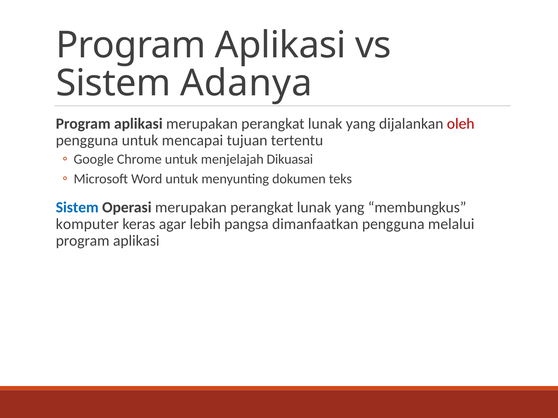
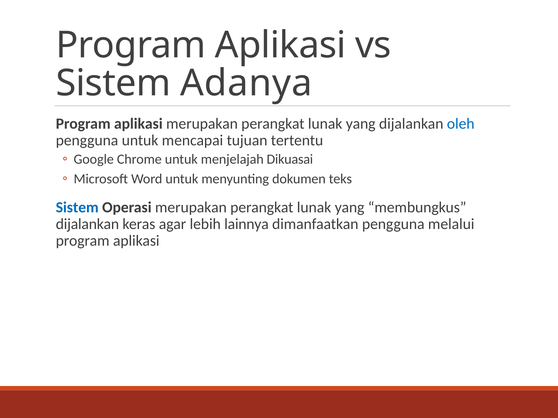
oleh colour: red -> blue
komputer at (87, 224): komputer -> dijalankan
pangsa: pangsa -> lainnya
